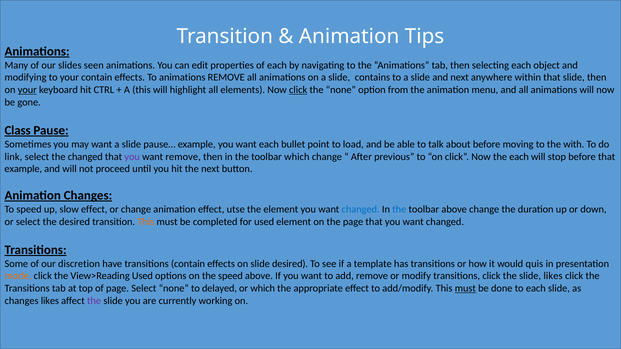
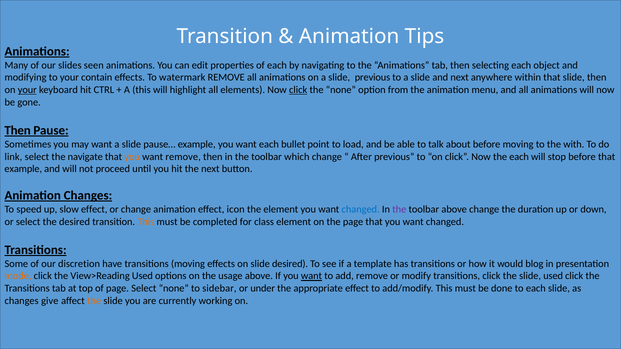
To animations: animations -> watermark
slide contains: contains -> previous
Class at (18, 131): Class -> Then
the changed: changed -> navigate
you at (132, 157) colour: purple -> orange
utse: utse -> icon
the at (399, 210) colour: blue -> purple
for used: used -> class
transitions contain: contain -> moving
quis: quis -> blog
the speed: speed -> usage
want at (312, 276) underline: none -> present
slide likes: likes -> used
delayed: delayed -> sidebar
or which: which -> under
must at (465, 289) underline: present -> none
changes likes: likes -> give
the at (94, 301) colour: purple -> orange
